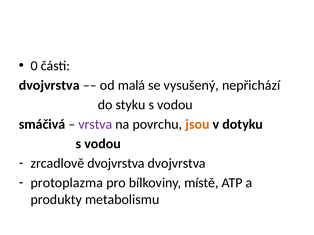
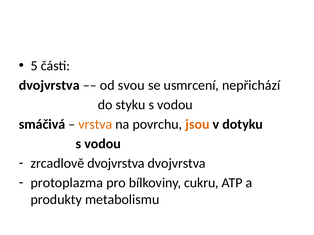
0: 0 -> 5
malá: malá -> svou
vysušený: vysušený -> usmrcení
vrstva colour: purple -> orange
místě: místě -> cukru
